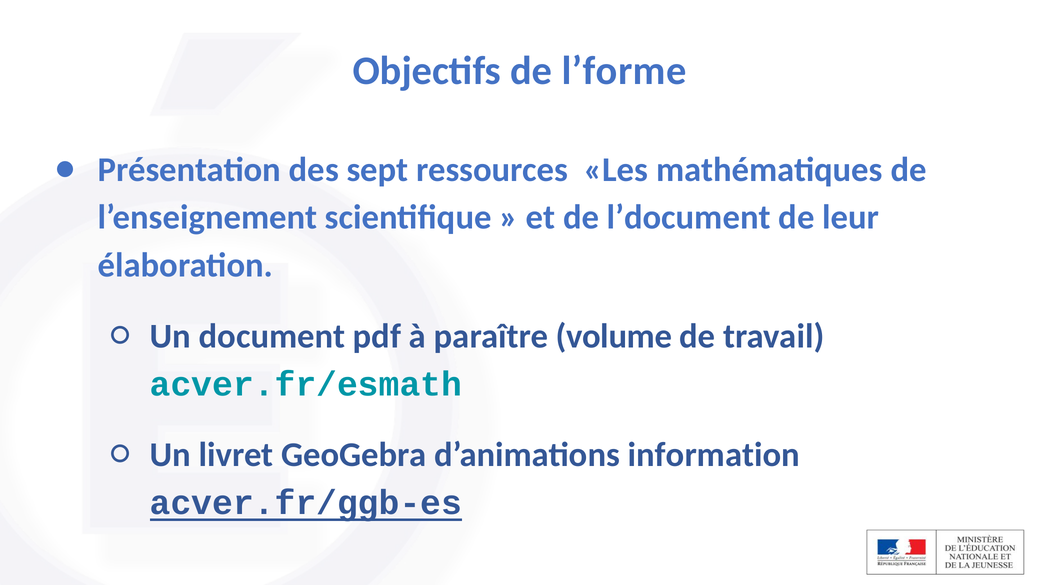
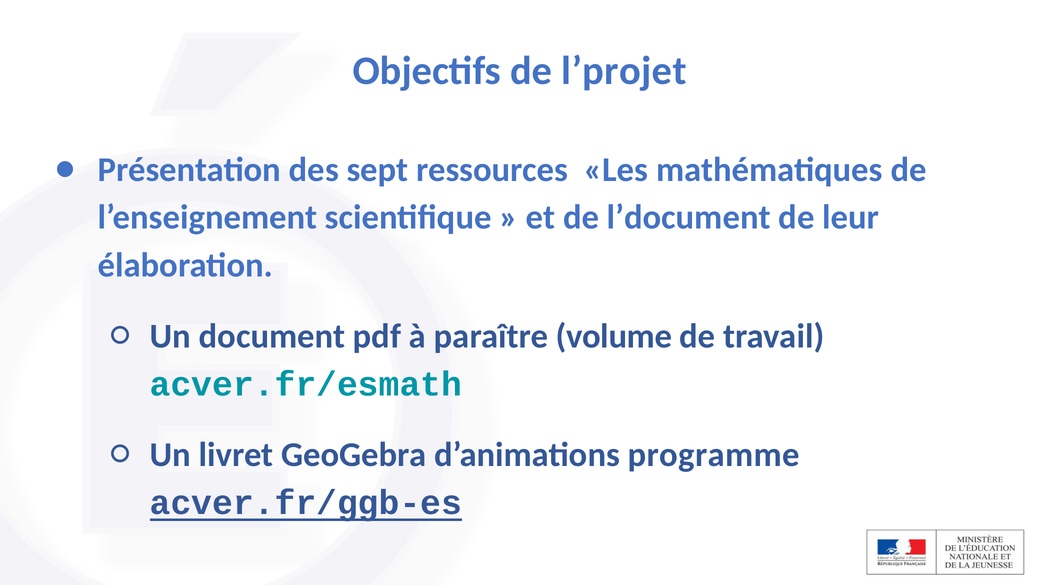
l’forme: l’forme -> l’projet
information: information -> programme
